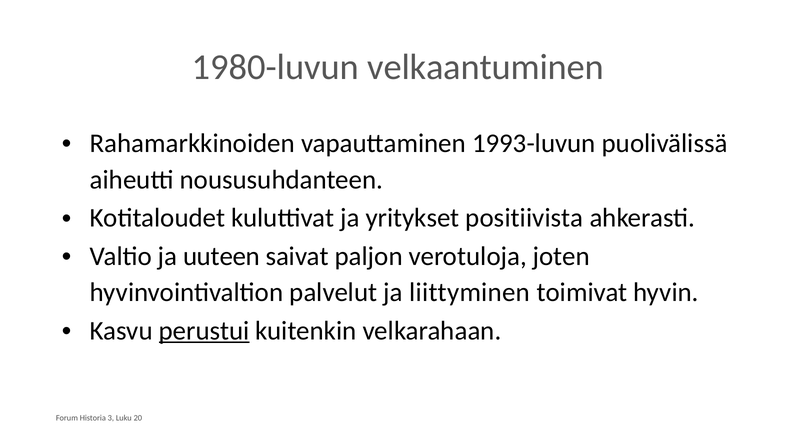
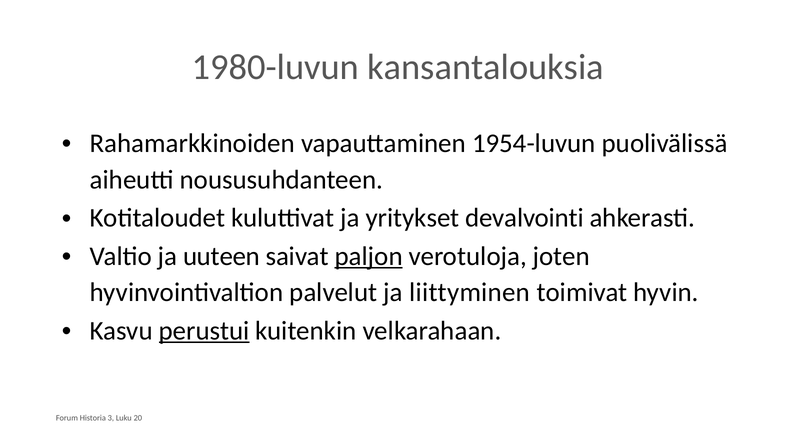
velkaantuminen: velkaantuminen -> kansantalouksia
1993-luvun: 1993-luvun -> 1954-luvun
positiivista: positiivista -> devalvointi
paljon underline: none -> present
